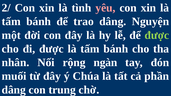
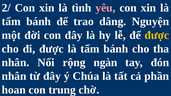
được at (157, 35) colour: light green -> yellow
muối at (14, 76): muối -> nhân
dâng at (14, 90): dâng -> hoan
